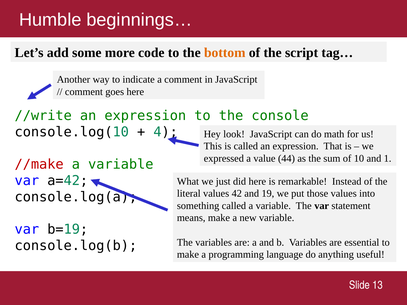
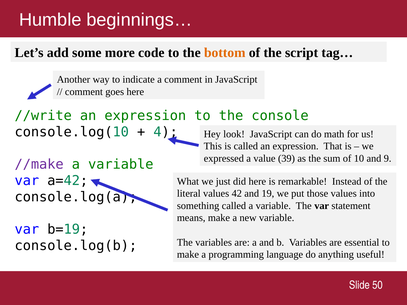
44: 44 -> 39
1: 1 -> 9
//make colour: red -> purple
13: 13 -> 50
